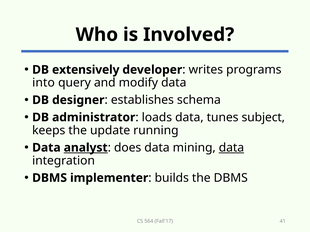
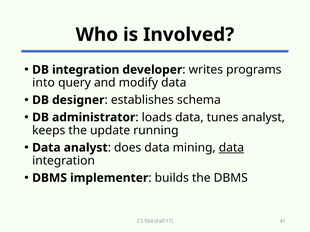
DB extensively: extensively -> integration
tunes subject: subject -> analyst
analyst at (86, 148) underline: present -> none
